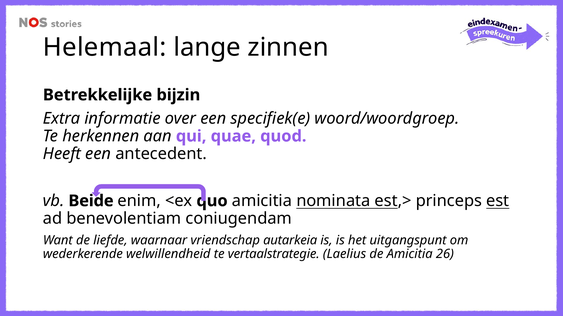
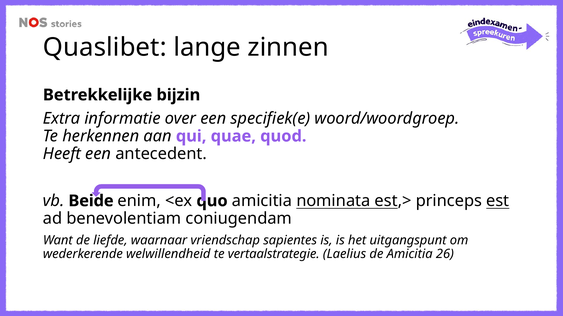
Helemaal: Helemaal -> Quaslibet
autarkeia: autarkeia -> sapientes
